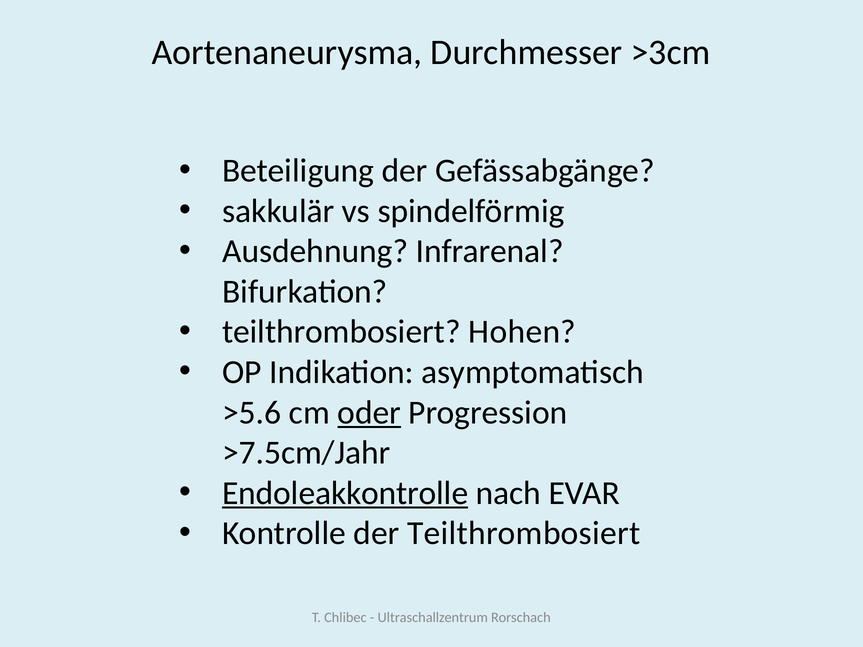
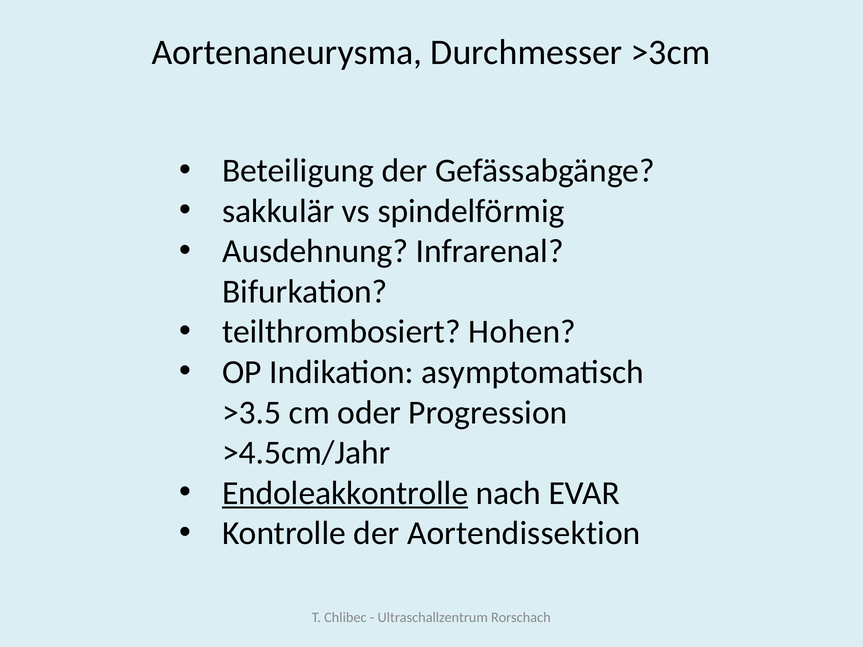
>5.6: >5.6 -> >3.5
oder underline: present -> none
>7.5cm/Jahr: >7.5cm/Jahr -> >4.5cm/Jahr
der Teilthrombosiert: Teilthrombosiert -> Aortendissektion
